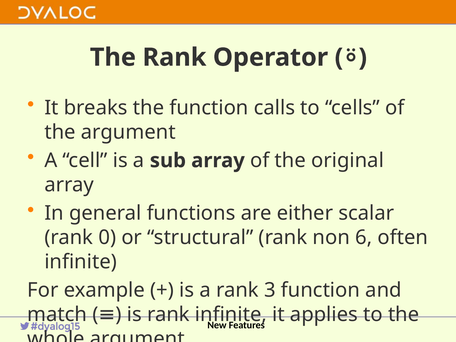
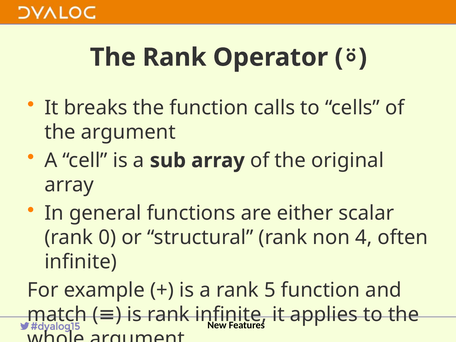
6: 6 -> 4
3: 3 -> 5
